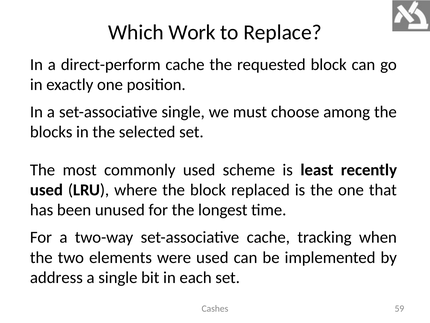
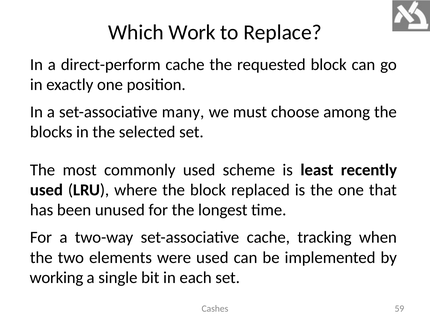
set-associative single: single -> many
address: address -> working
